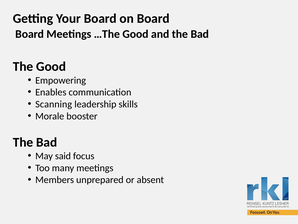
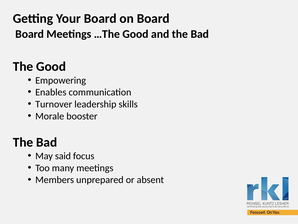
Scanning: Scanning -> Turnover
